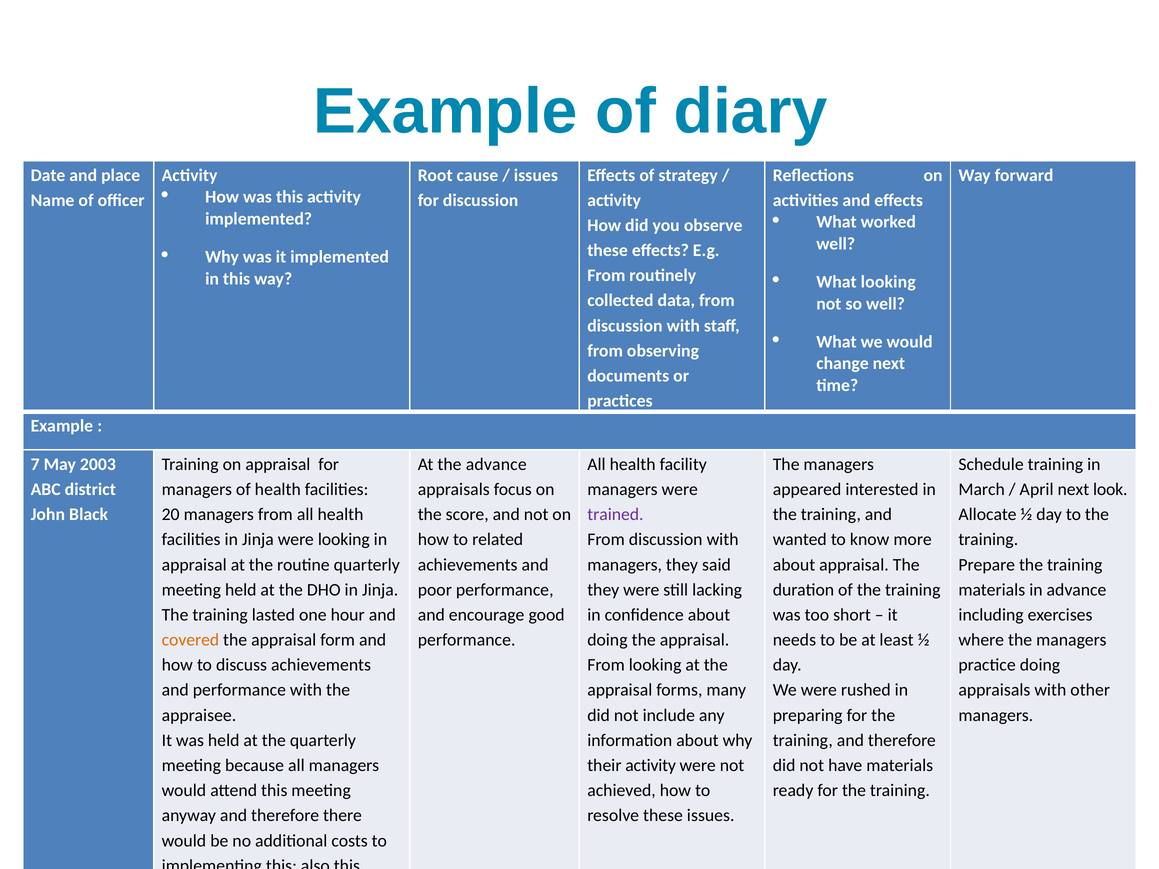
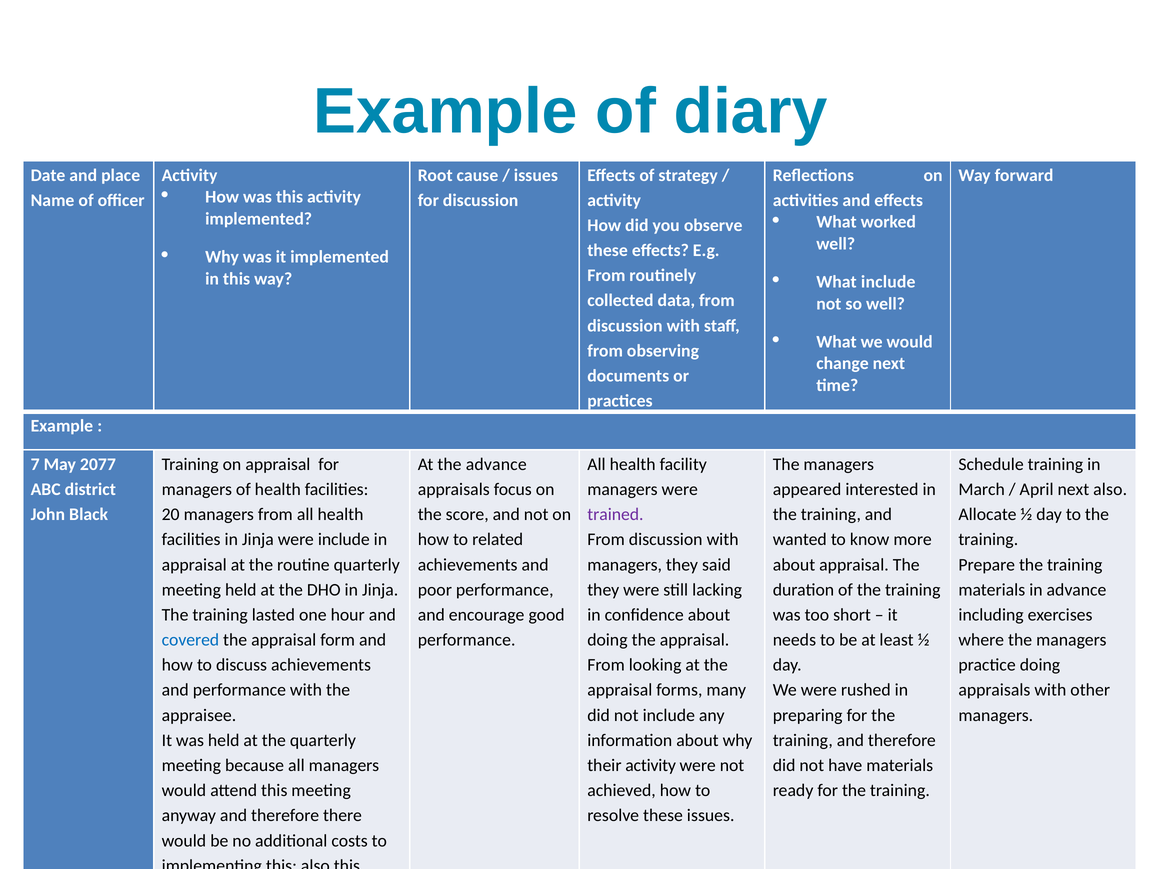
What looking: looking -> include
2003: 2003 -> 2077
next look: look -> also
were looking: looking -> include
covered colour: orange -> blue
